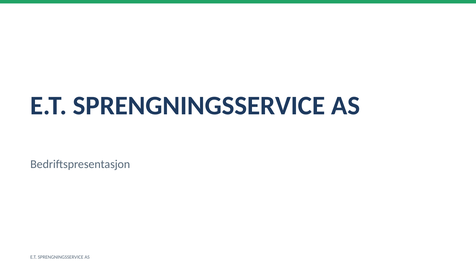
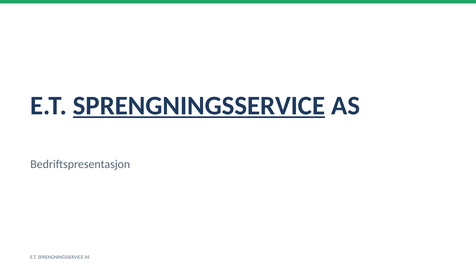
SPRENGNINGSSERVICE at (199, 106) underline: none -> present
